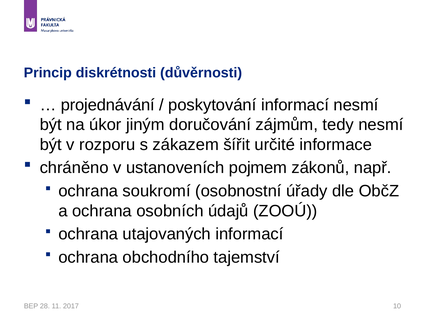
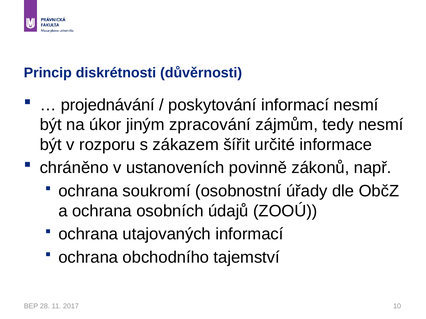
doručování: doručování -> zpracování
pojmem: pojmem -> povinně
